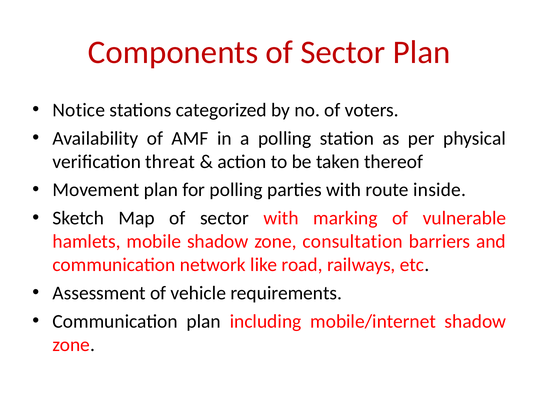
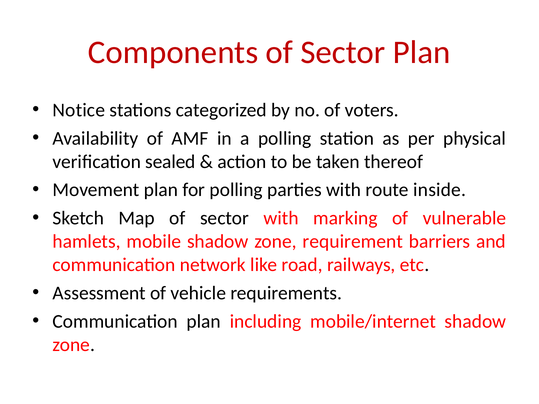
threat: threat -> sealed
consultation: consultation -> requirement
